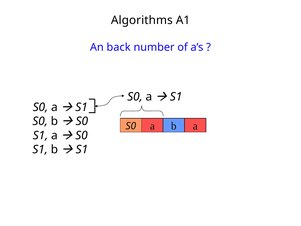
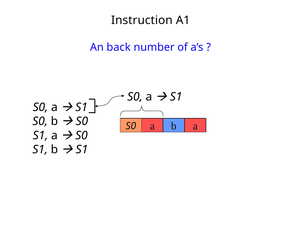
Algorithms: Algorithms -> Instruction
